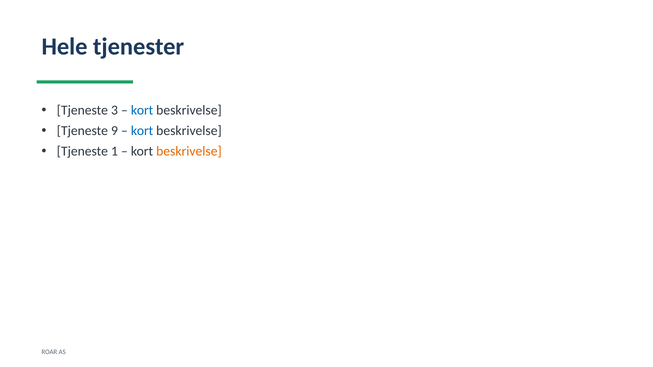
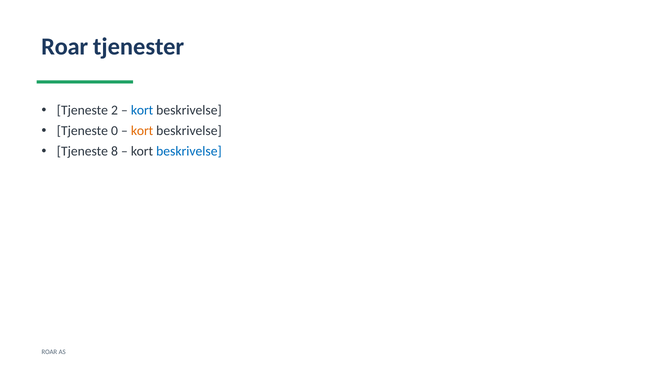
Hele at (65, 47): Hele -> Roar
3: 3 -> 2
9: 9 -> 0
kort at (142, 131) colour: blue -> orange
1: 1 -> 8
beskrivelse at (189, 151) colour: orange -> blue
